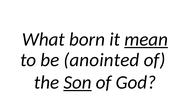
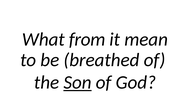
born: born -> from
mean underline: present -> none
anointed: anointed -> breathed
